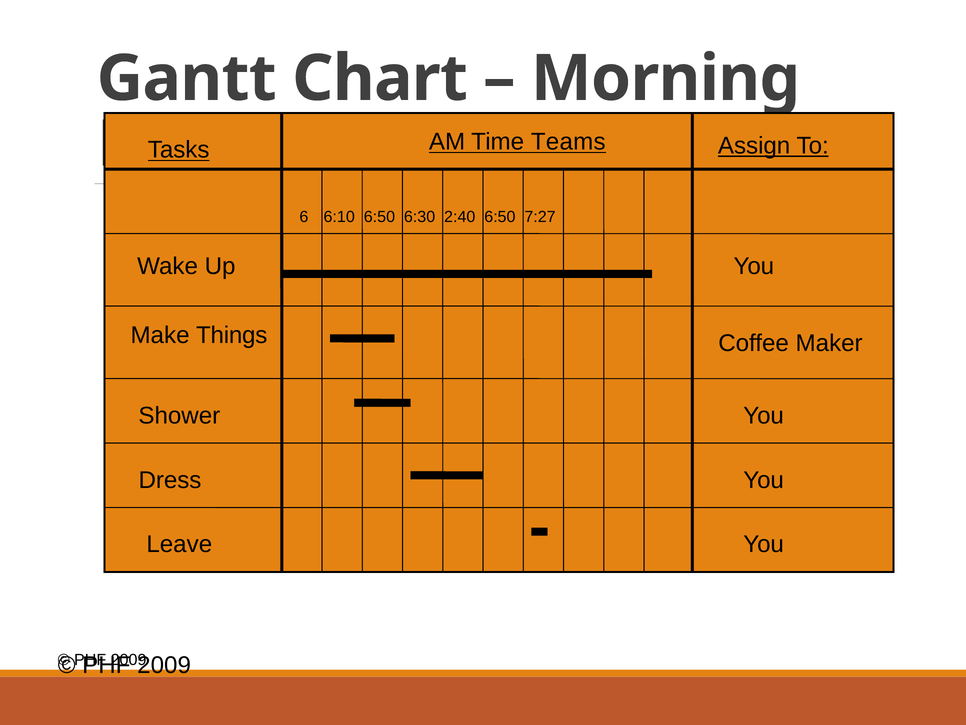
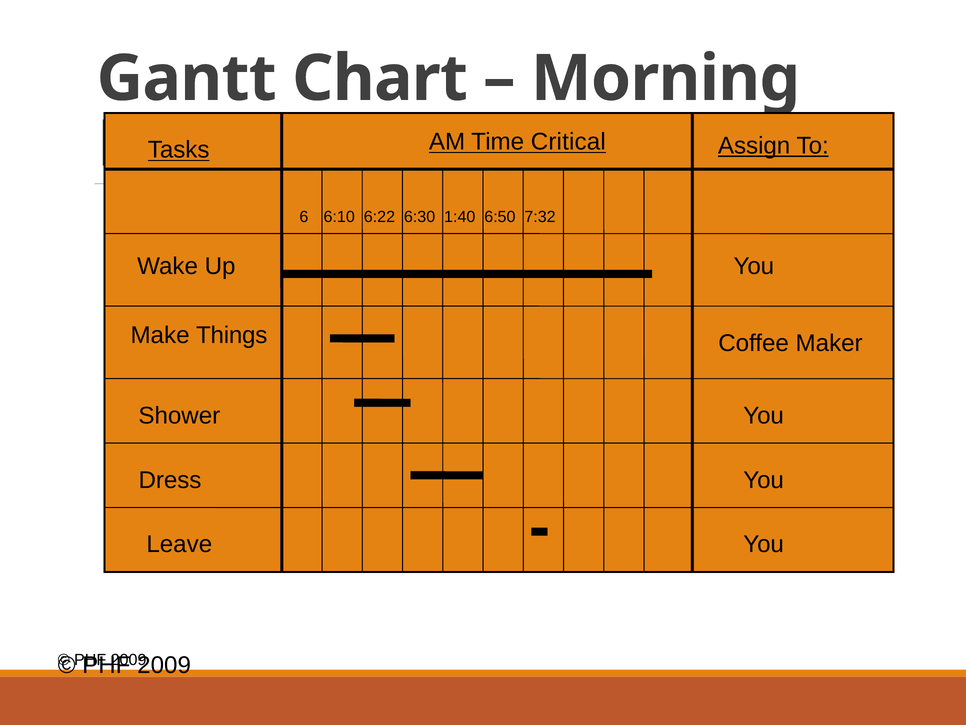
Teams: Teams -> Critical
6:10 6:50: 6:50 -> 6:22
2:40: 2:40 -> 1:40
7:27: 7:27 -> 7:32
